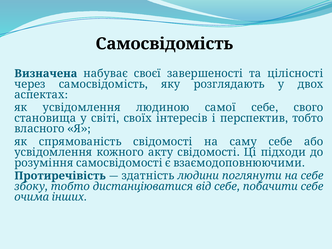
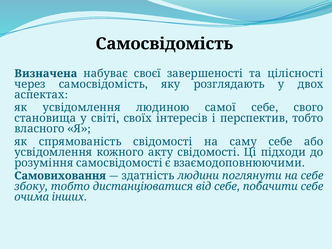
Протиречівість: Протиречівість -> Самовиховання
